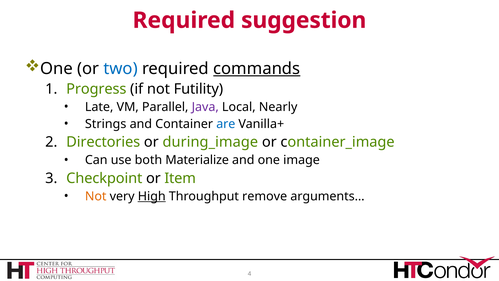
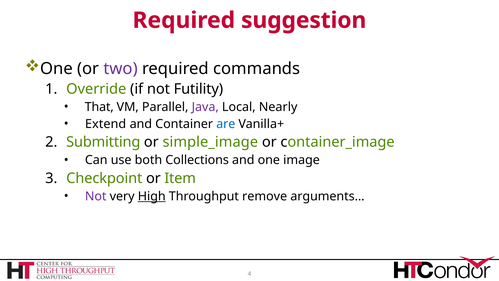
two colour: blue -> purple
commands underline: present -> none
Progress: Progress -> Override
Late: Late -> That
Strings: Strings -> Extend
Directories: Directories -> Submitting
during_image: during_image -> simple_image
Materialize: Materialize -> Collections
Not at (96, 196) colour: orange -> purple
